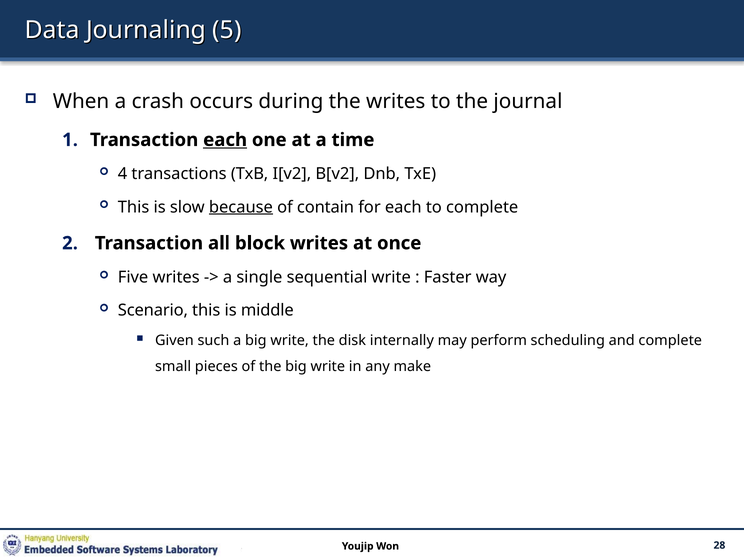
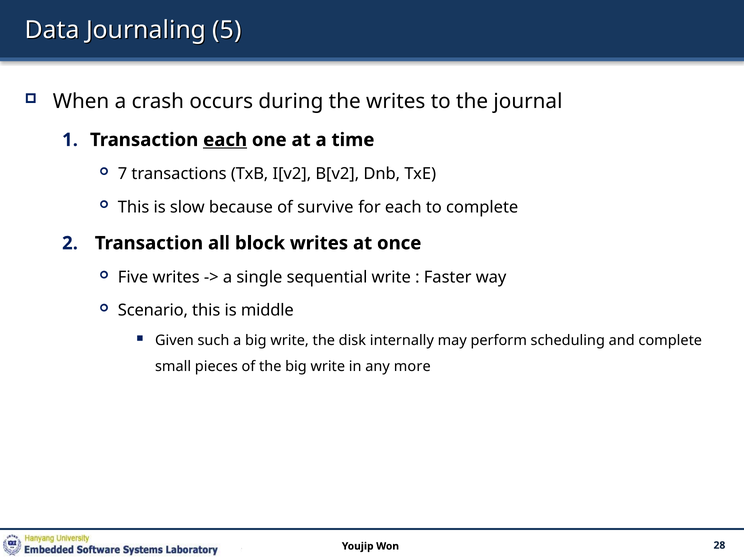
4: 4 -> 7
because underline: present -> none
contain: contain -> survive
make: make -> more
